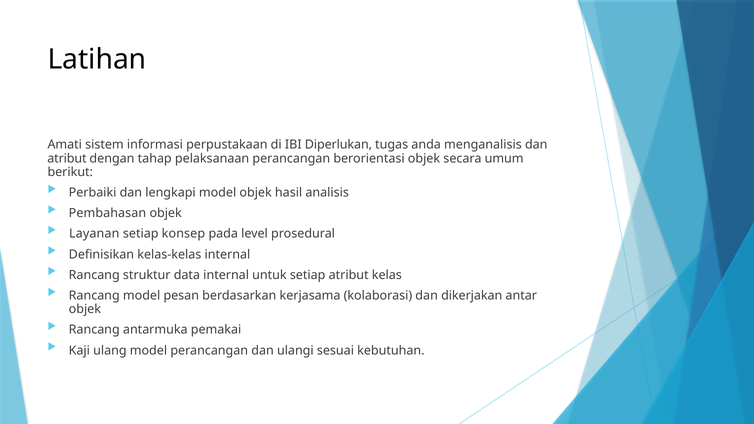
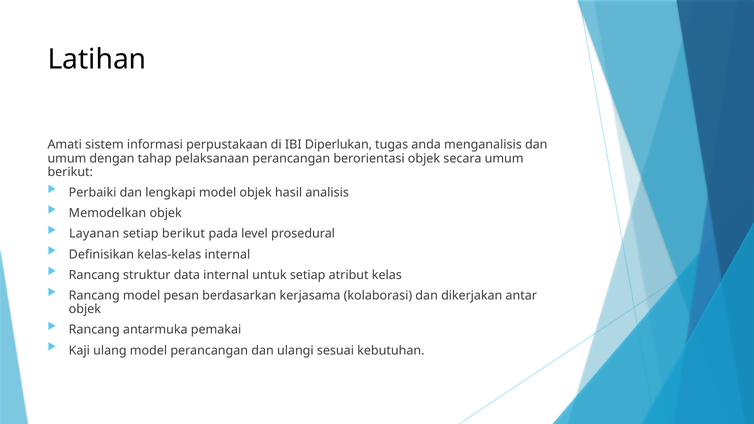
atribut at (67, 158): atribut -> umum
Pembahasan: Pembahasan -> Memodelkan
setiap konsep: konsep -> berikut
